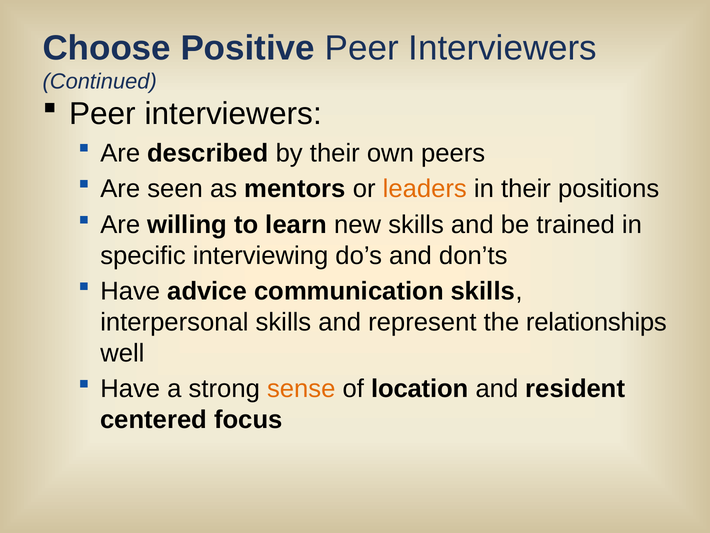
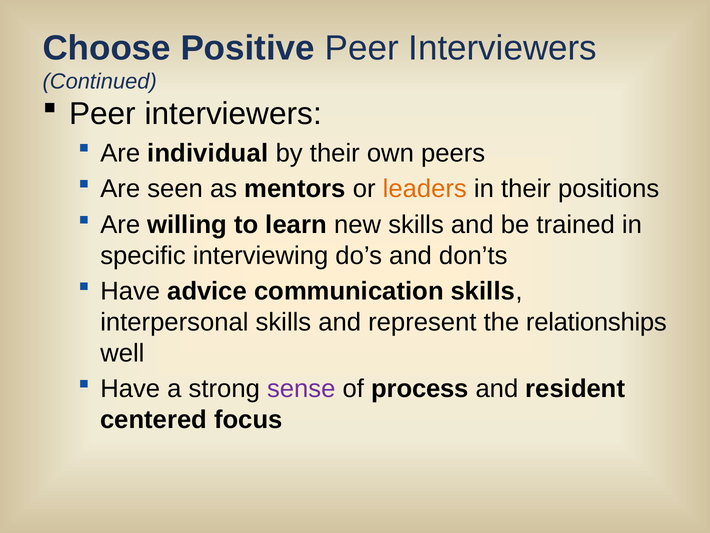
described: described -> individual
sense colour: orange -> purple
location: location -> process
